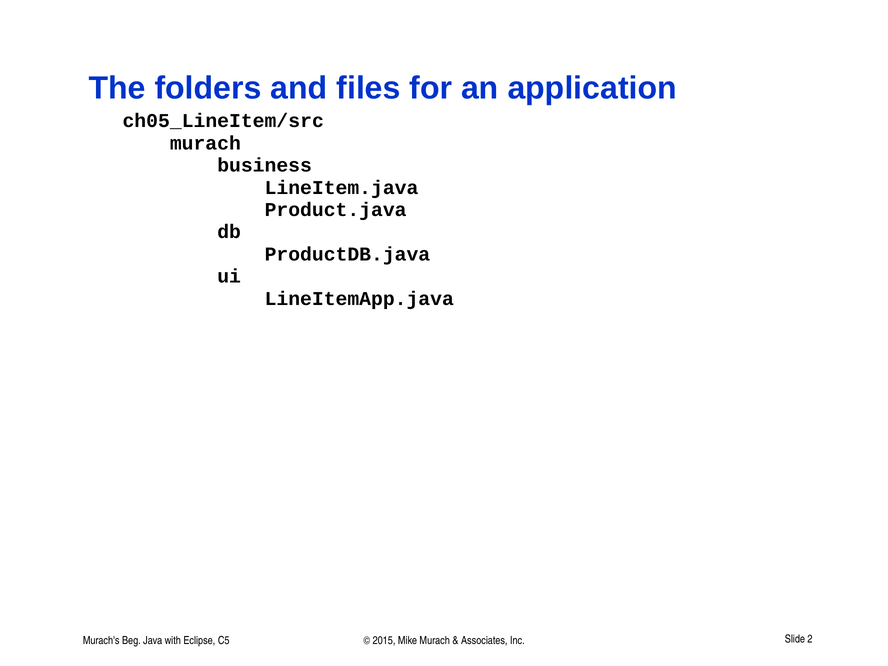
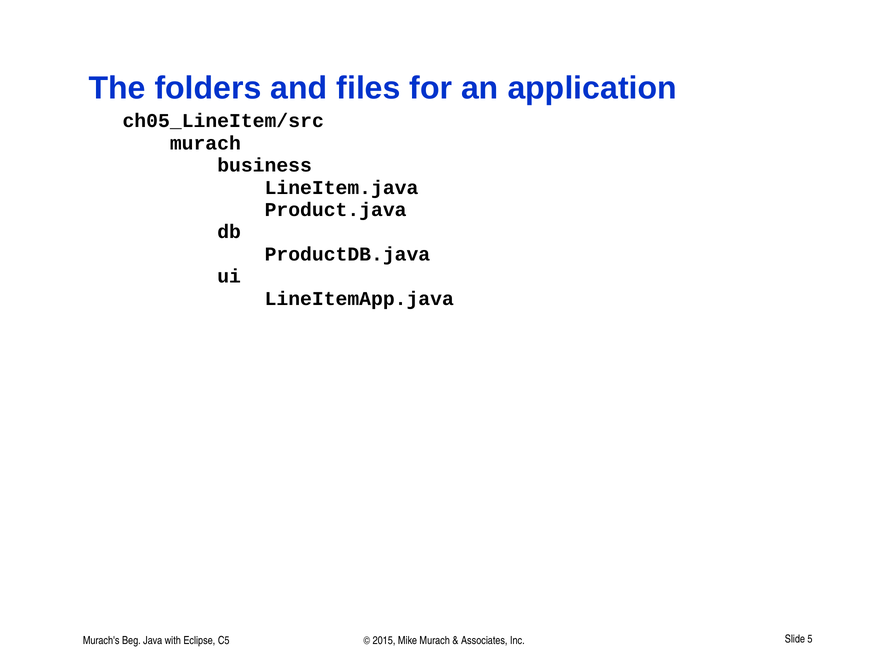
2: 2 -> 5
